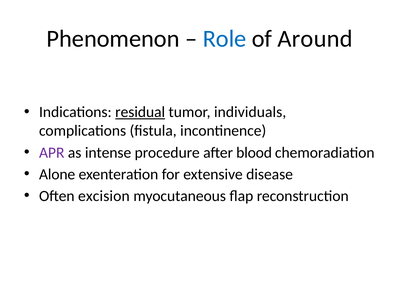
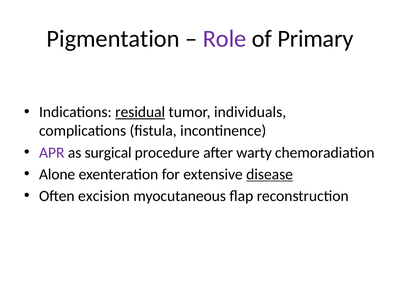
Phenomenon: Phenomenon -> Pigmentation
Role colour: blue -> purple
Around: Around -> Primary
intense: intense -> surgical
blood: blood -> warty
disease underline: none -> present
